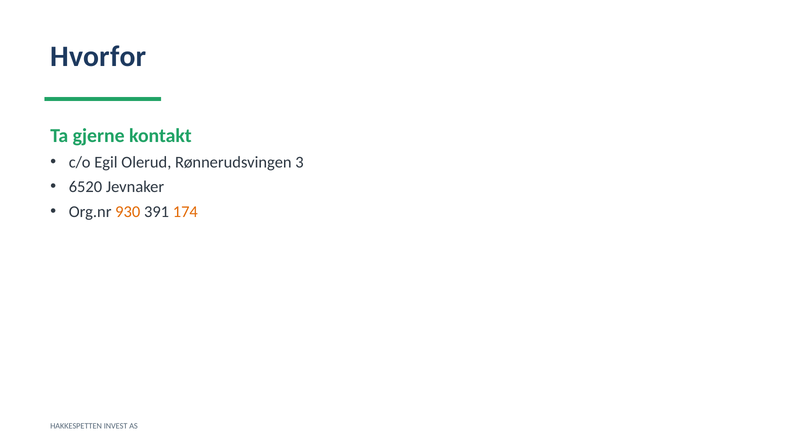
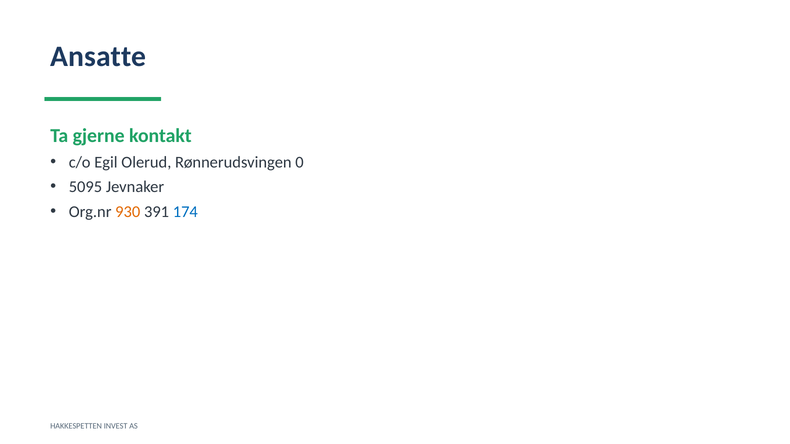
Hvorfor: Hvorfor -> Ansatte
3: 3 -> 0
6520: 6520 -> 5095
174 colour: orange -> blue
